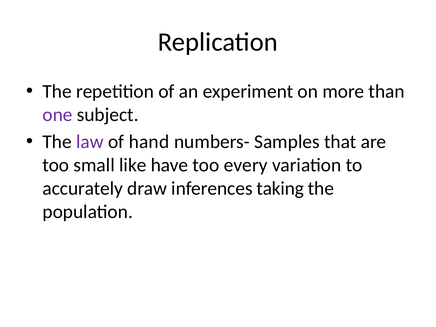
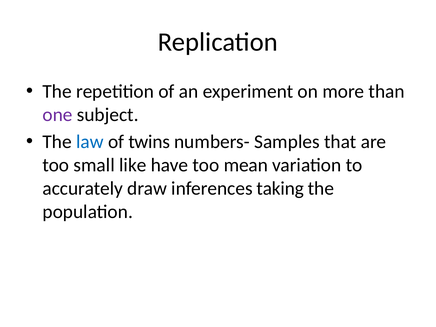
law colour: purple -> blue
hand: hand -> twins
every: every -> mean
